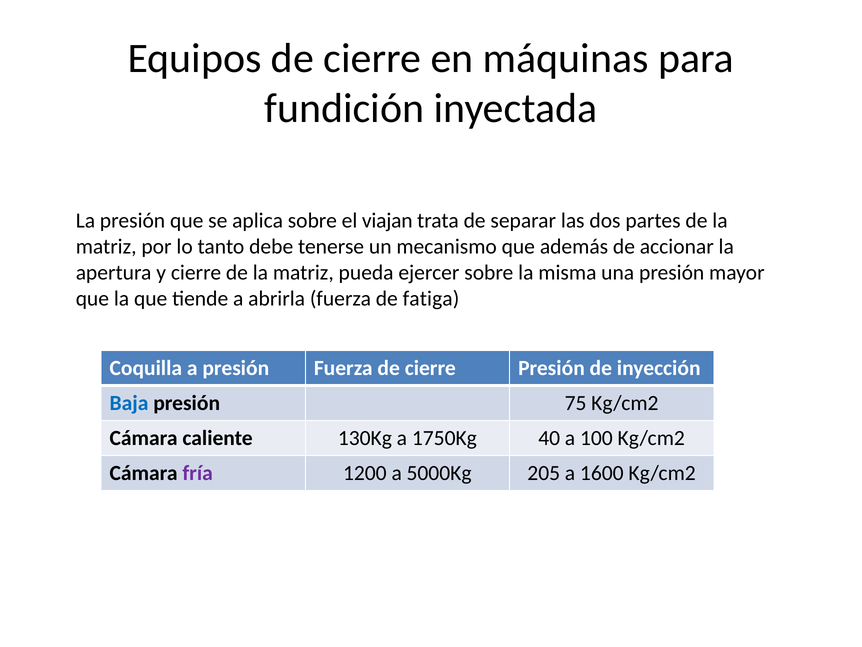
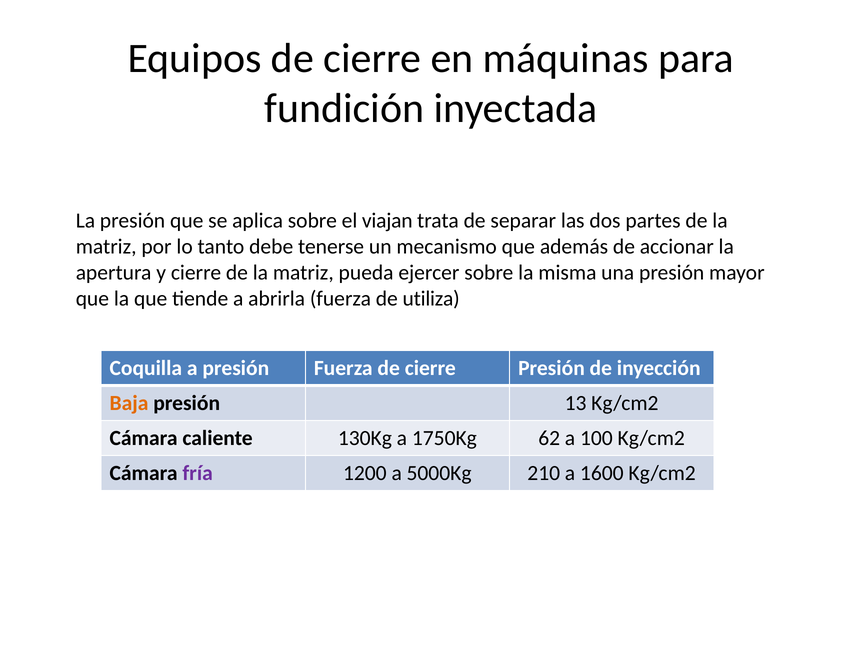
fatiga: fatiga -> utiliza
Baja colour: blue -> orange
75: 75 -> 13
40: 40 -> 62
205: 205 -> 210
